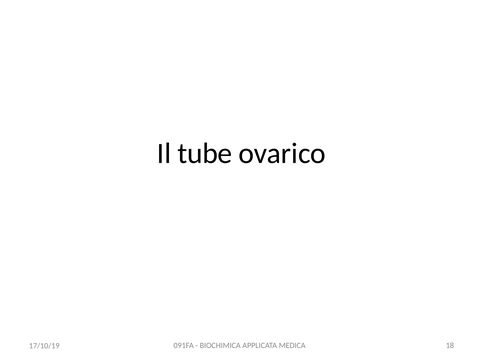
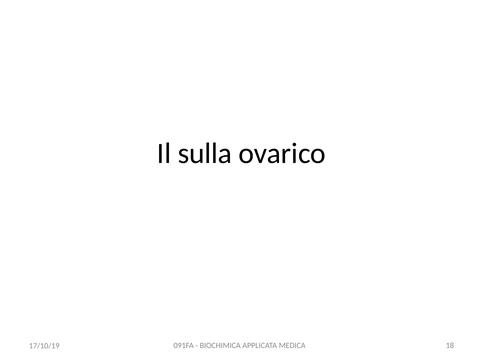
tube: tube -> sulla
